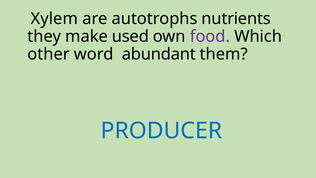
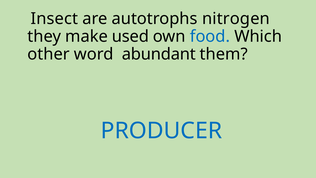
Xylem: Xylem -> Insect
nutrients: nutrients -> nitrogen
food colour: purple -> blue
